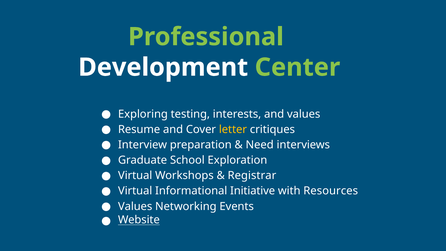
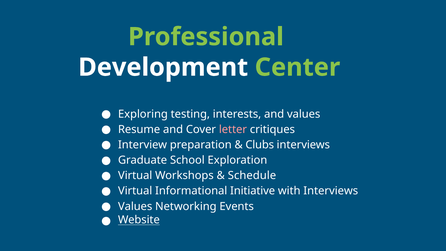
letter colour: yellow -> pink
Need: Need -> Clubs
Registrar: Registrar -> Schedule
with Resources: Resources -> Interviews
